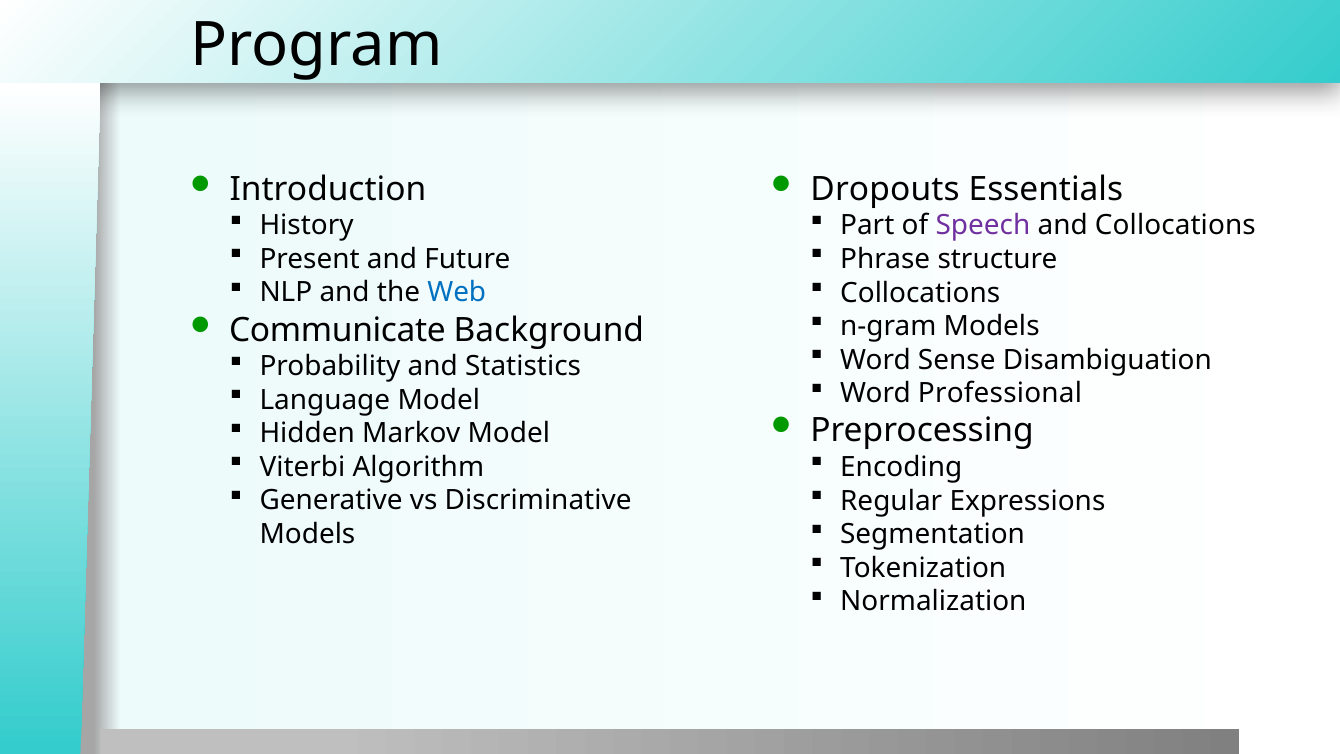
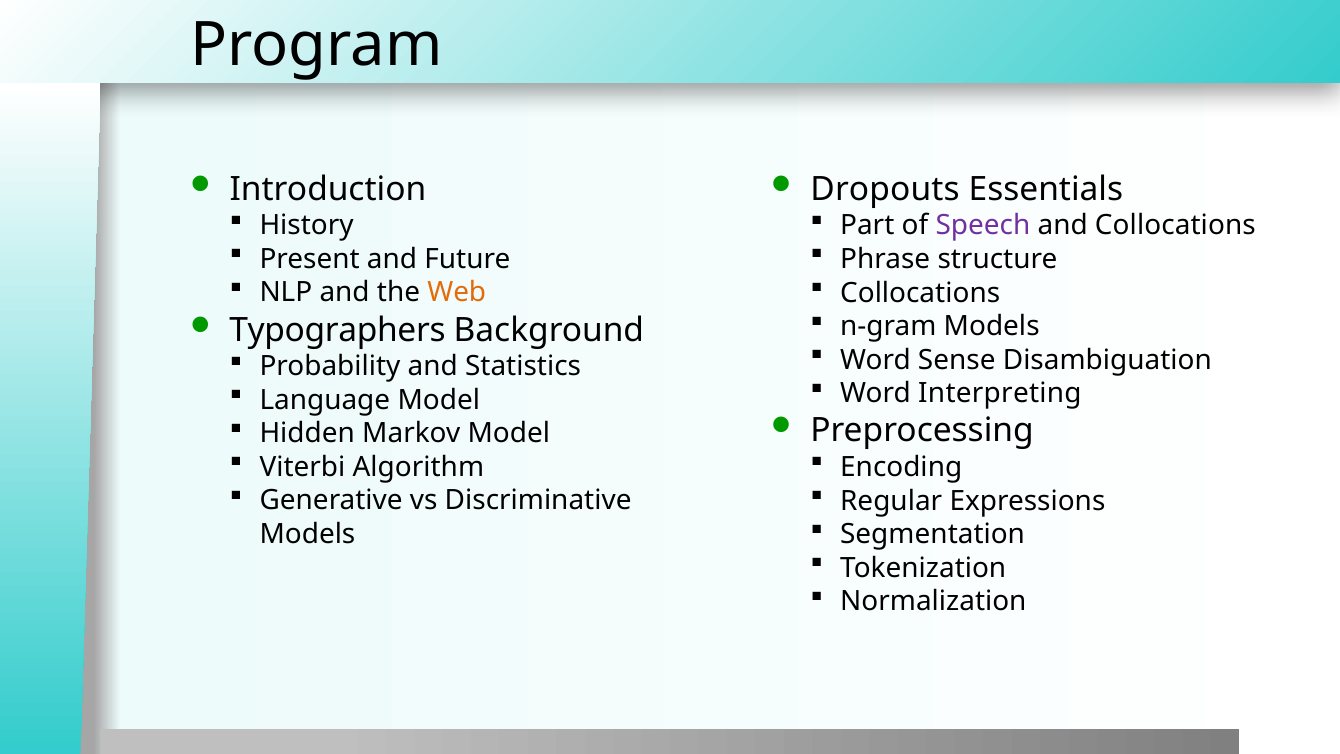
Web colour: blue -> orange
Communicate: Communicate -> Typographers
Professional: Professional -> Interpreting
